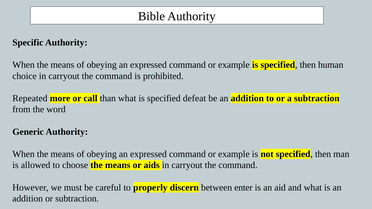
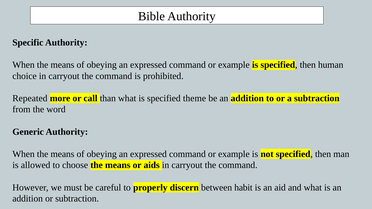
defeat: defeat -> theme
enter: enter -> habit
